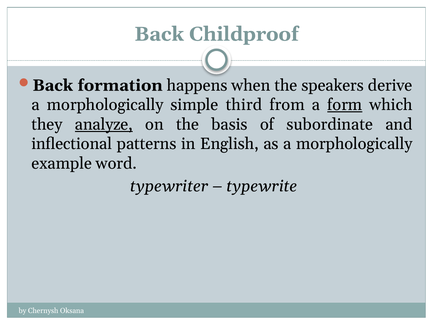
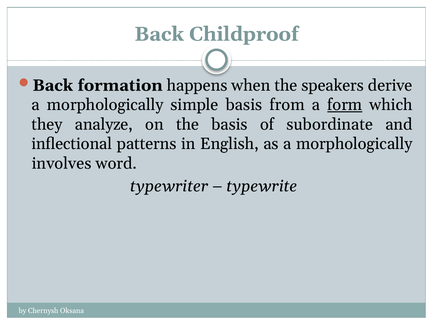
simple third: third -> basis
analyze underline: present -> none
example: example -> involves
